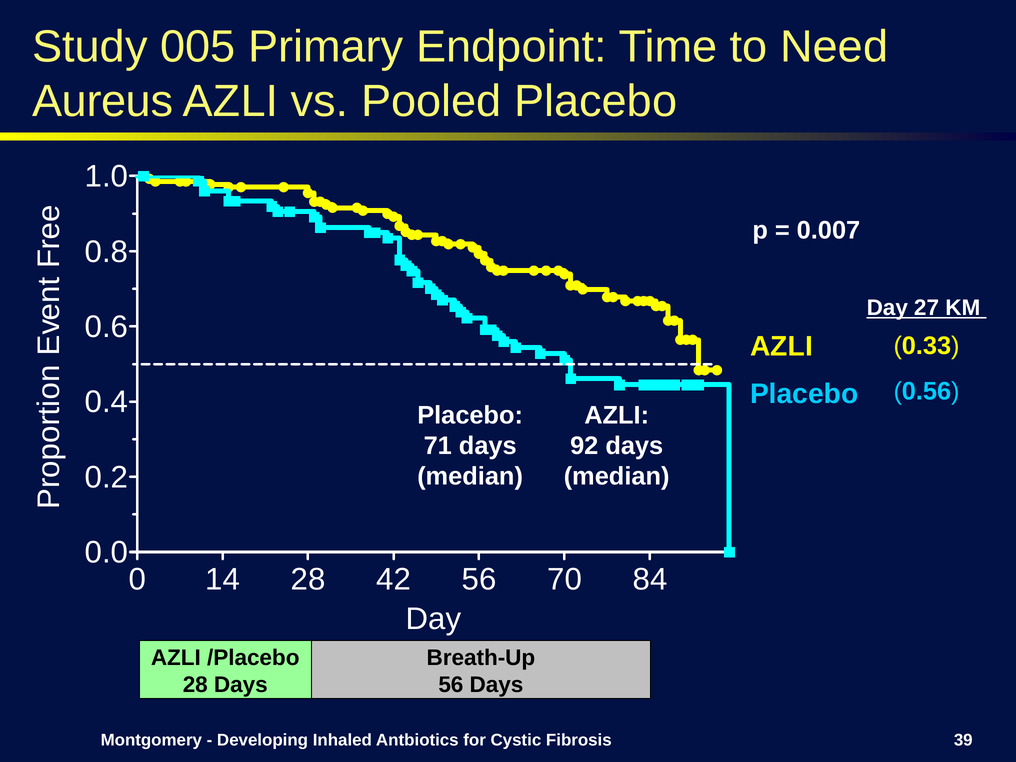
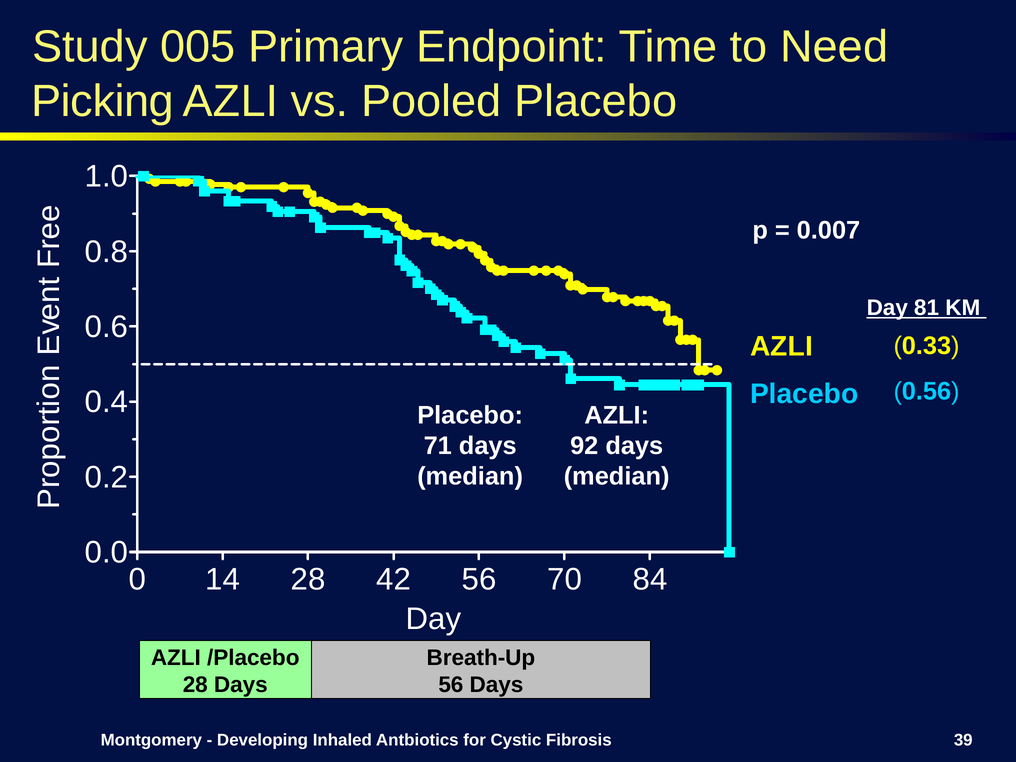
Aureus: Aureus -> Picking
27: 27 -> 81
